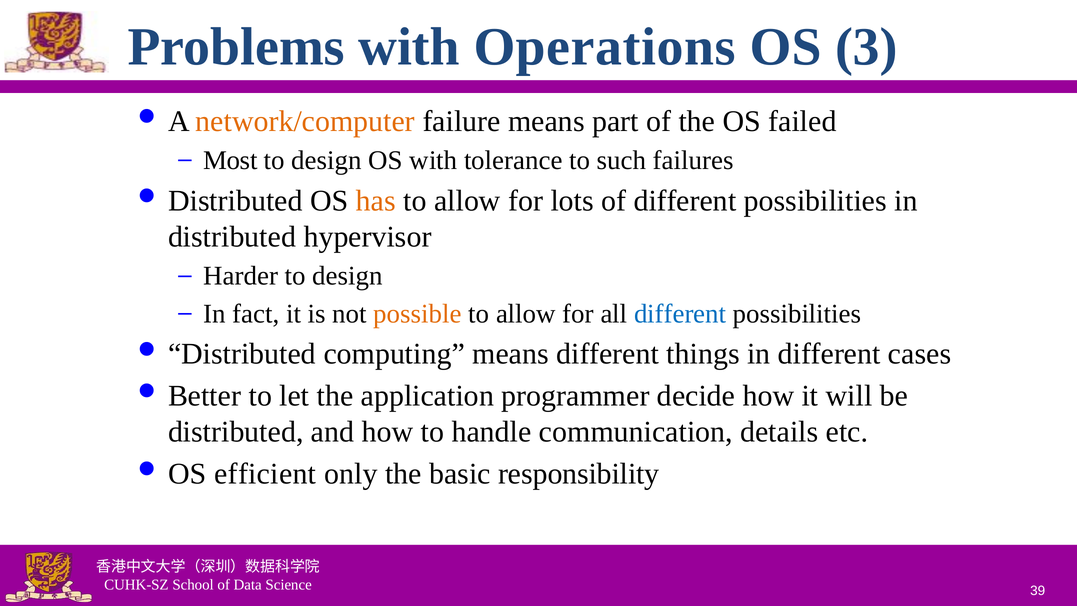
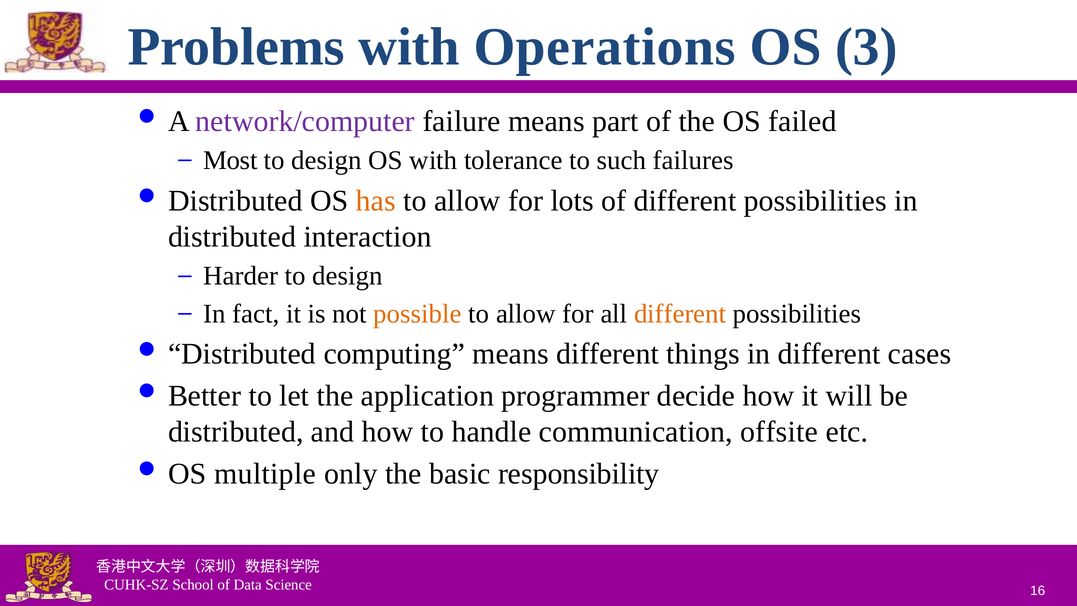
network/computer colour: orange -> purple
hypervisor: hypervisor -> interaction
different at (680, 314) colour: blue -> orange
details: details -> offsite
efficient: efficient -> multiple
39: 39 -> 16
